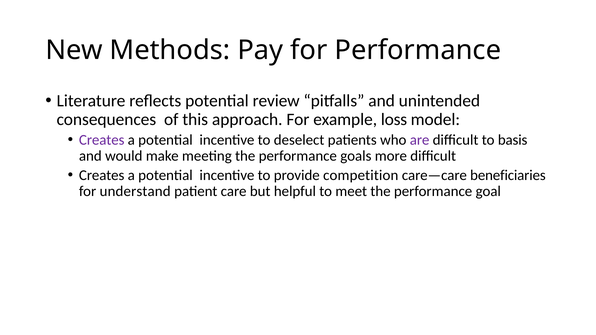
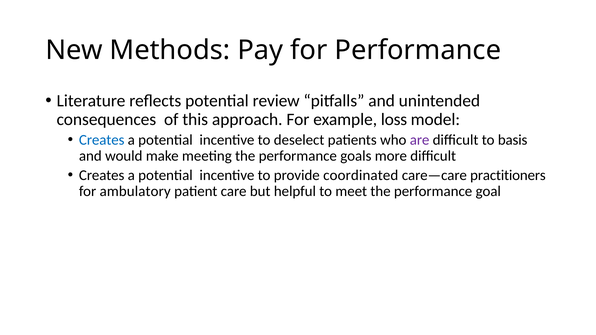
Creates at (102, 140) colour: purple -> blue
competition: competition -> coordinated
beneficiaries: beneficiaries -> practitioners
understand: understand -> ambulatory
